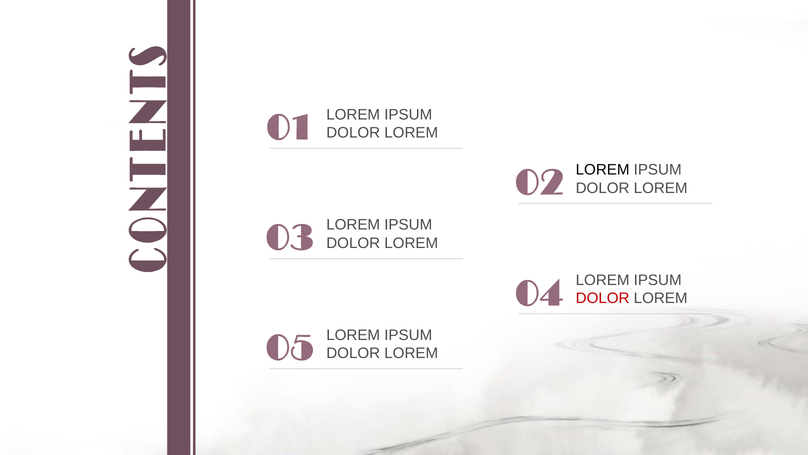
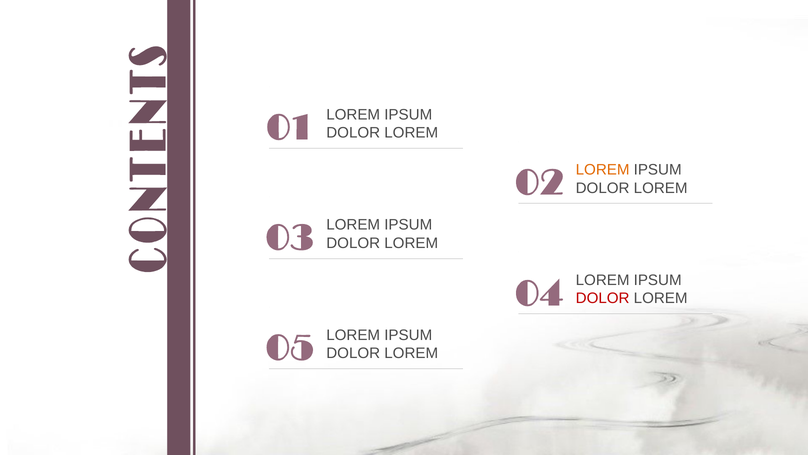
LOREM at (603, 170) colour: black -> orange
